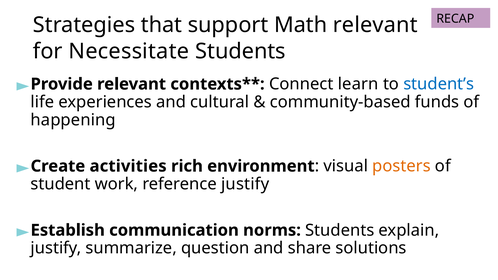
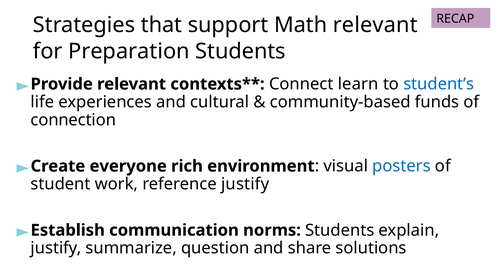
Necessitate: Necessitate -> Preparation
happening: happening -> connection
activities: activities -> everyone
posters colour: orange -> blue
